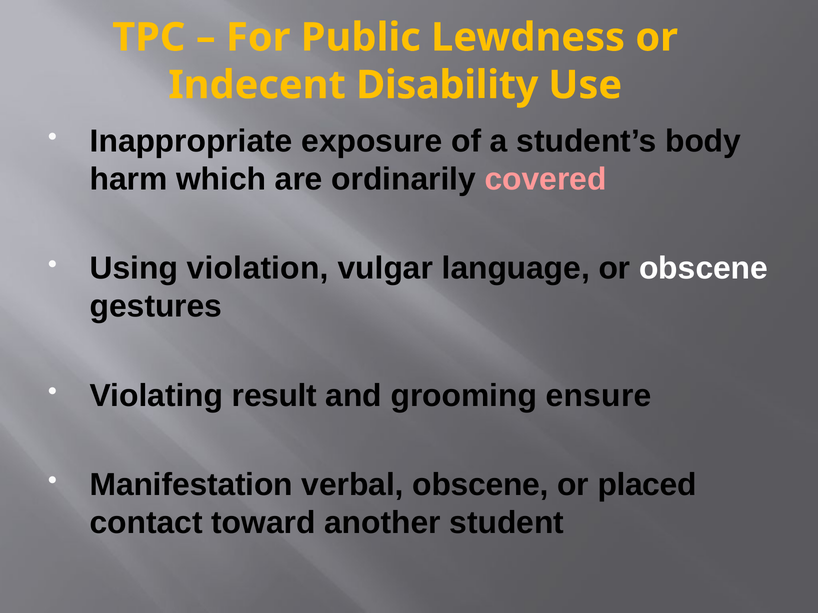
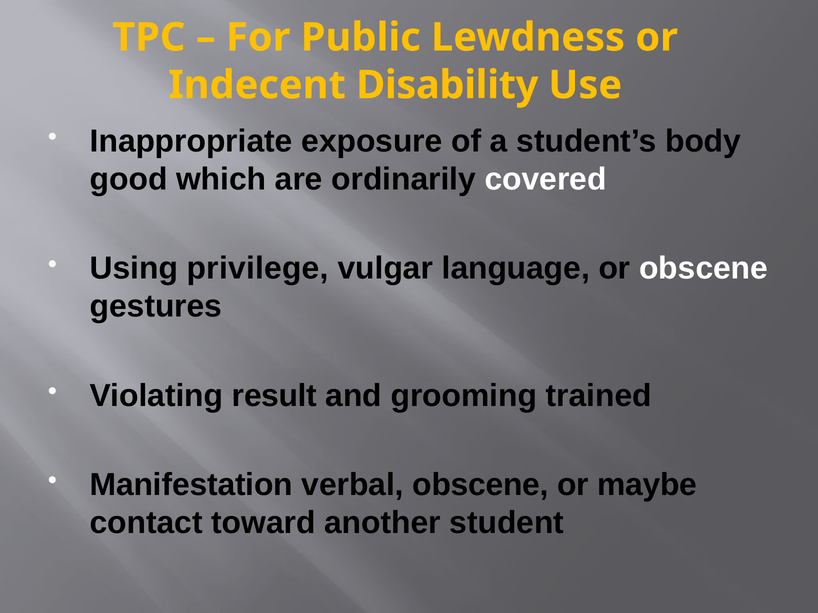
harm: harm -> good
covered colour: pink -> white
violation: violation -> privilege
ensure: ensure -> trained
placed: placed -> maybe
